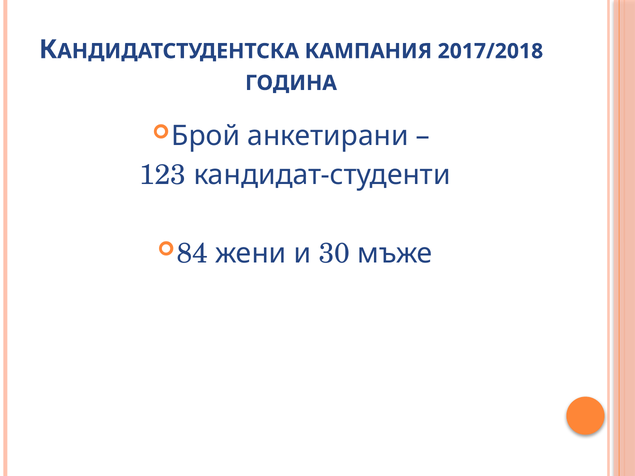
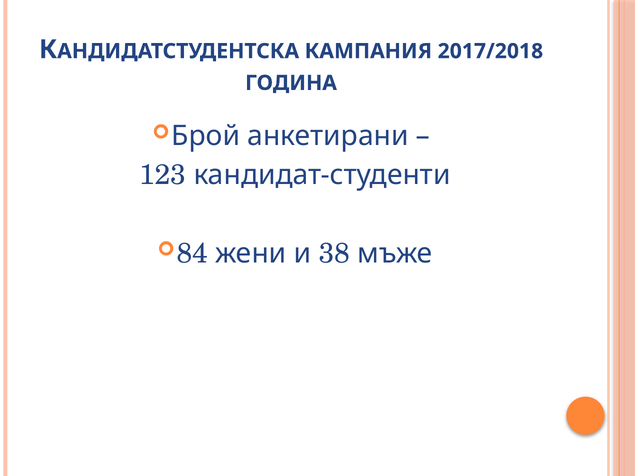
30: 30 -> 38
